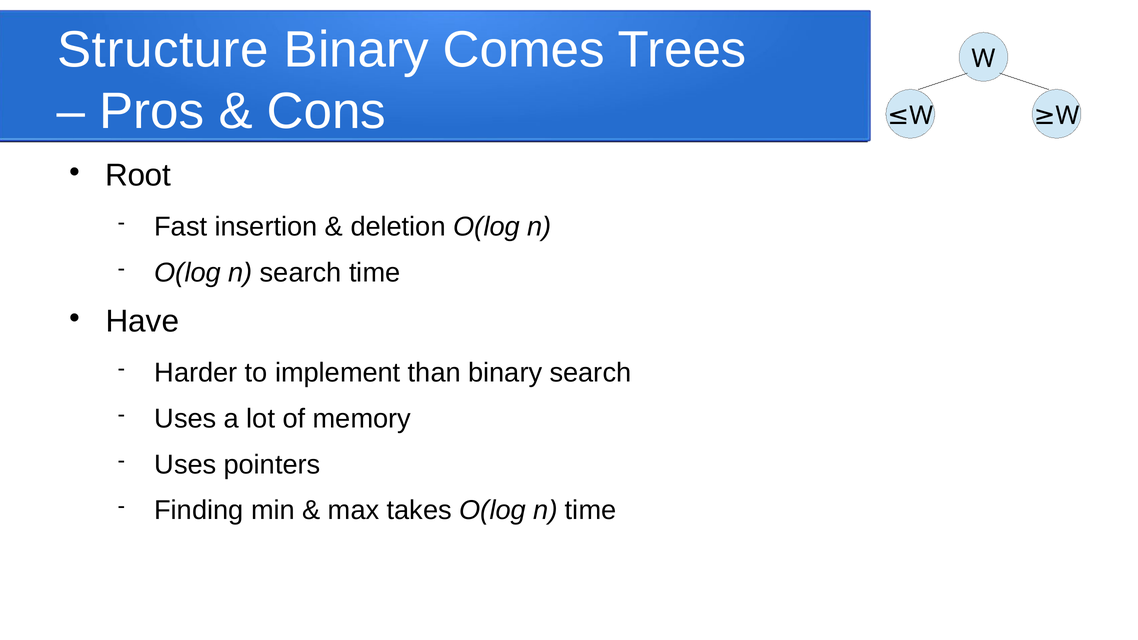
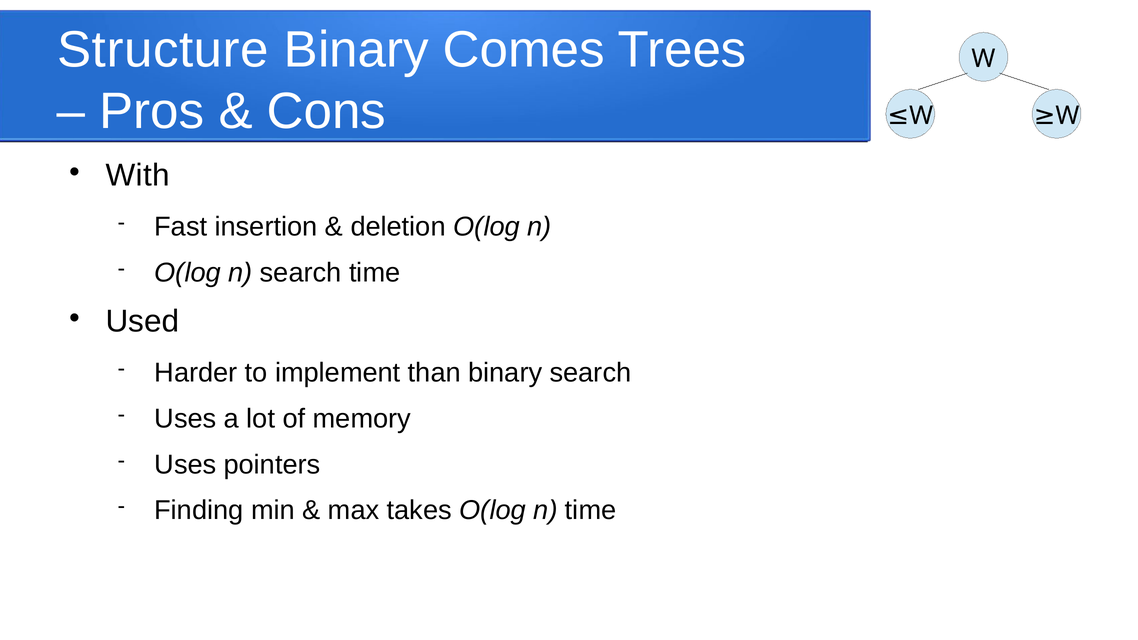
Root: Root -> With
Have: Have -> Used
